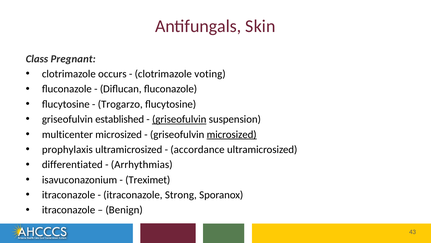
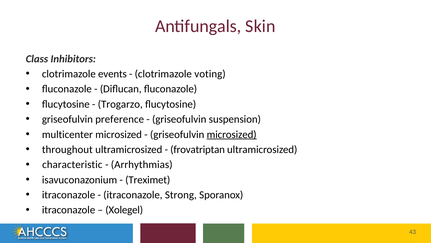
Pregnant: Pregnant -> Inhibitors
occurs: occurs -> events
established: established -> preference
griseofulvin at (179, 119) underline: present -> none
prophylaxis: prophylaxis -> throughout
accordance: accordance -> frovatriptan
differentiated: differentiated -> characteristic
Benign: Benign -> Xolegel
